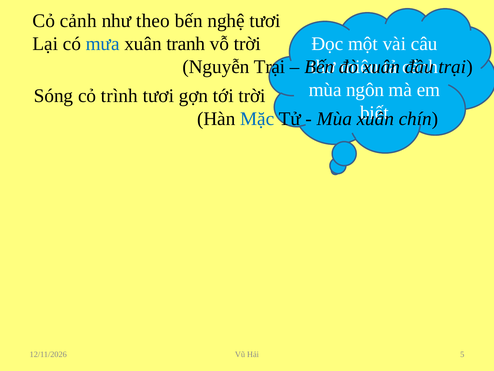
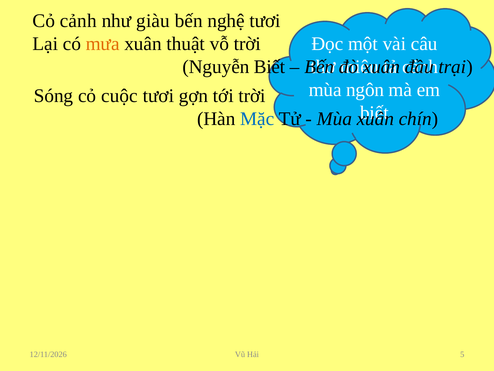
theo: theo -> giàu
mưa colour: blue -> orange
tranh: tranh -> thuật
Nguyễn Trại: Trại -> Biết
trình: trình -> cuộc
